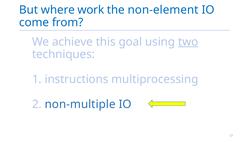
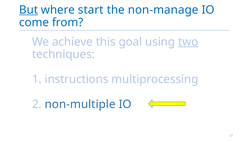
But underline: none -> present
work: work -> start
non-element: non-element -> non-manage
